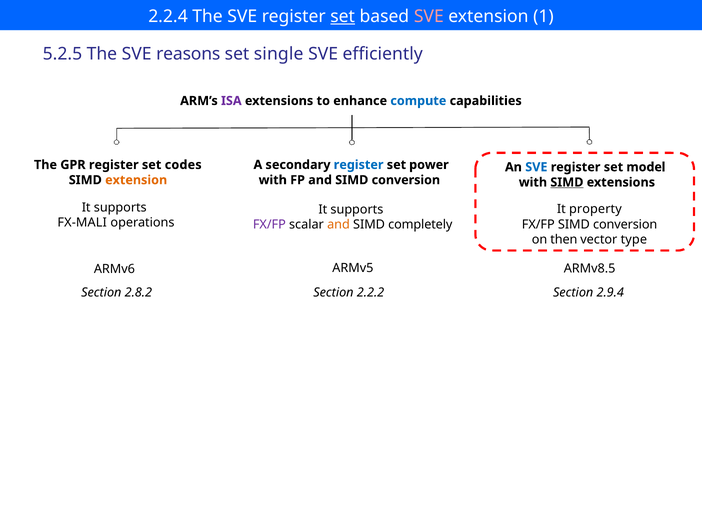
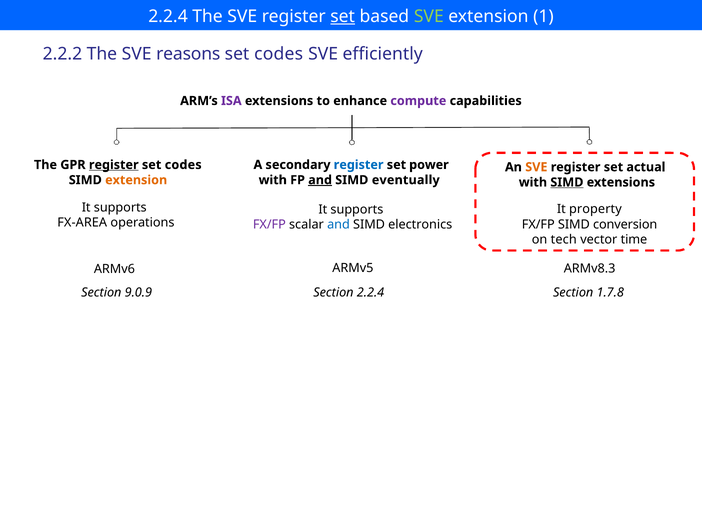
SVE at (429, 16) colour: pink -> light green
5.2.5: 5.2.5 -> 2.2.2
single at (279, 54): single -> codes
compute colour: blue -> purple
register at (114, 165) underline: none -> present
SVE at (536, 167) colour: blue -> orange
model: model -> actual
and at (320, 180) underline: none -> present
conversion at (406, 180): conversion -> eventually
FX-MALI: FX-MALI -> FX-AREA
and at (338, 224) colour: orange -> blue
completely: completely -> electronics
then: then -> tech
type: type -> time
ARMv8.5: ARMv8.5 -> ARMv8.3
2.8.2: 2.8.2 -> 9.0.9
Section 2.2.2: 2.2.2 -> 2.2.4
2.9.4: 2.9.4 -> 1.7.8
